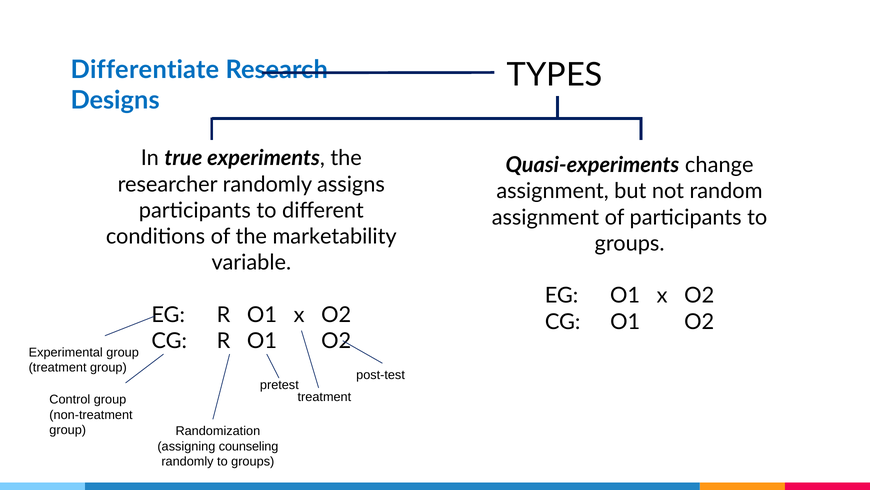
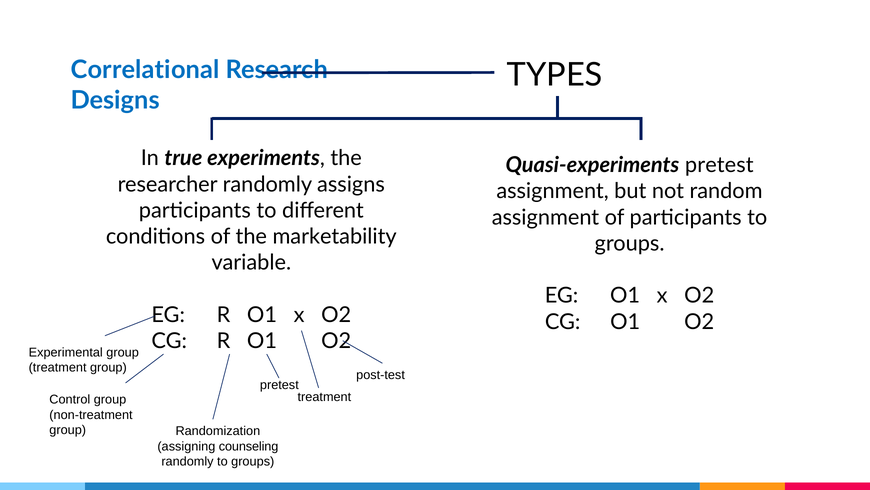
Differentiate: Differentiate -> Correlational
Quasi-experiments change: change -> pretest
